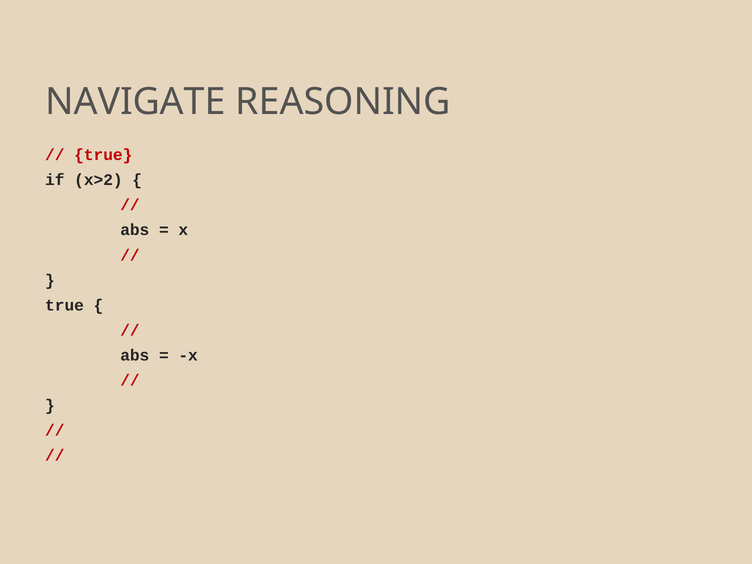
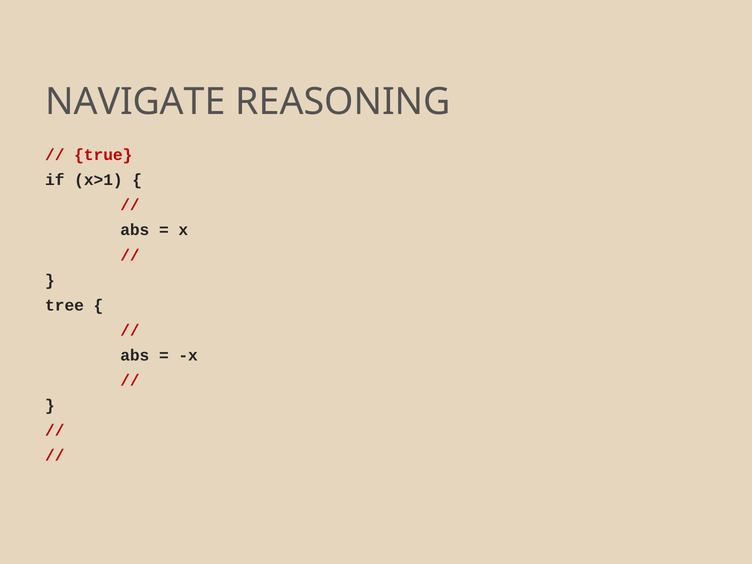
x>2: x>2 -> x>1
true at (65, 305): true -> tree
